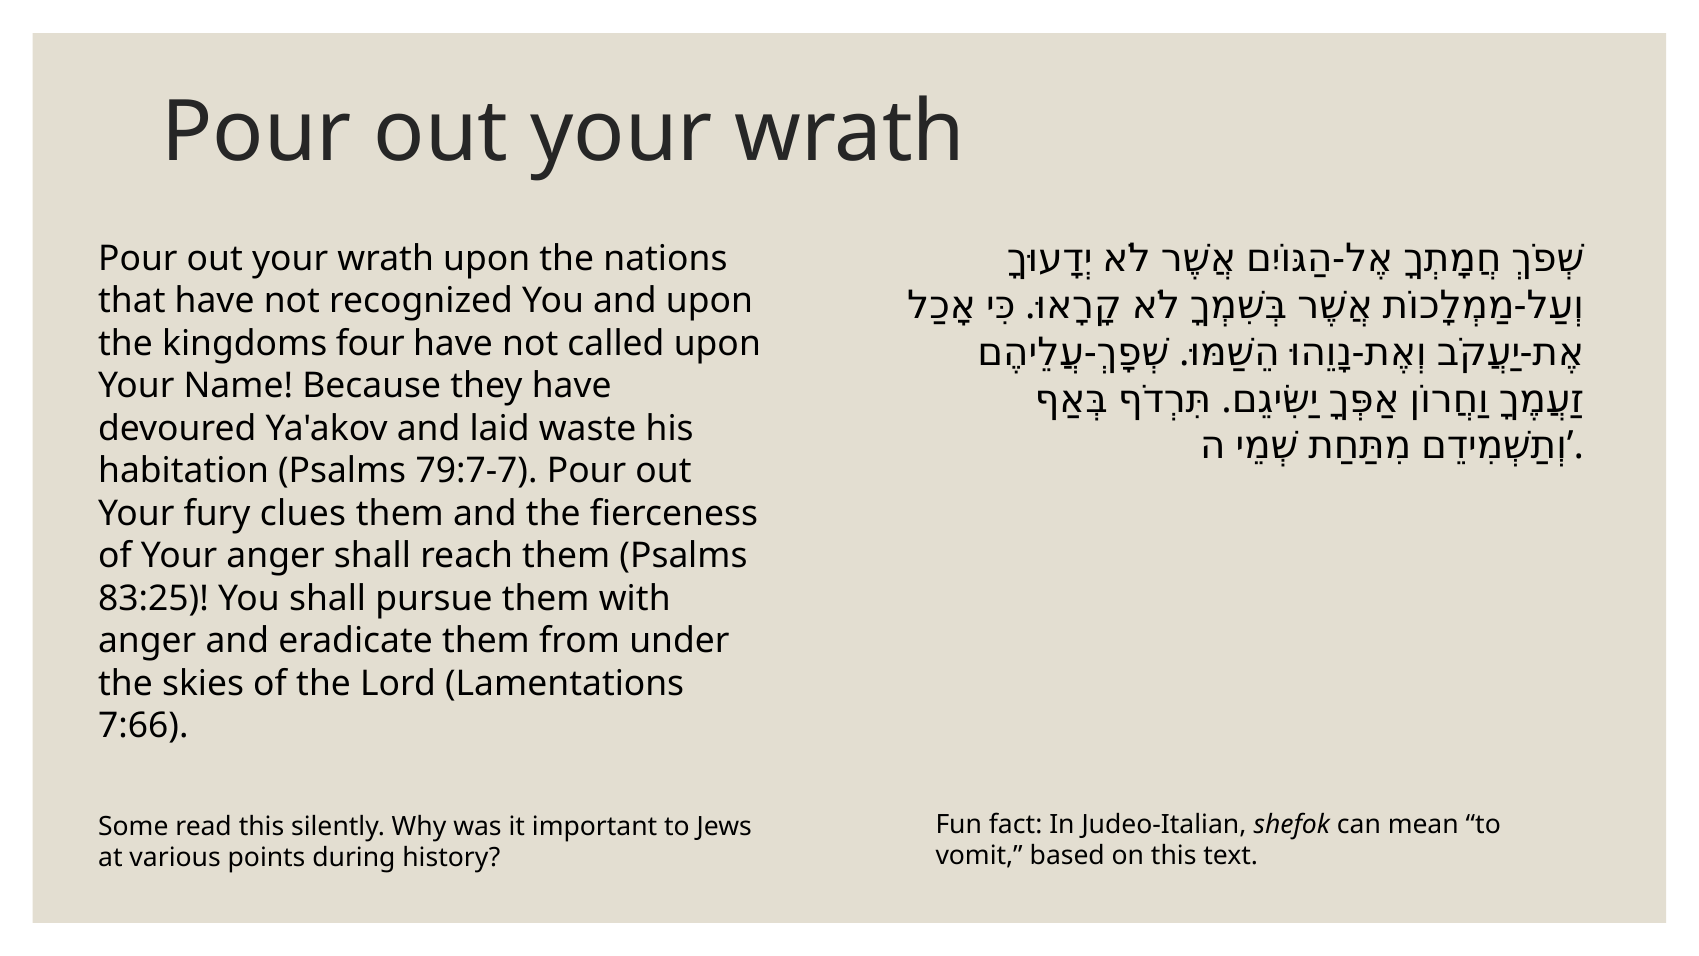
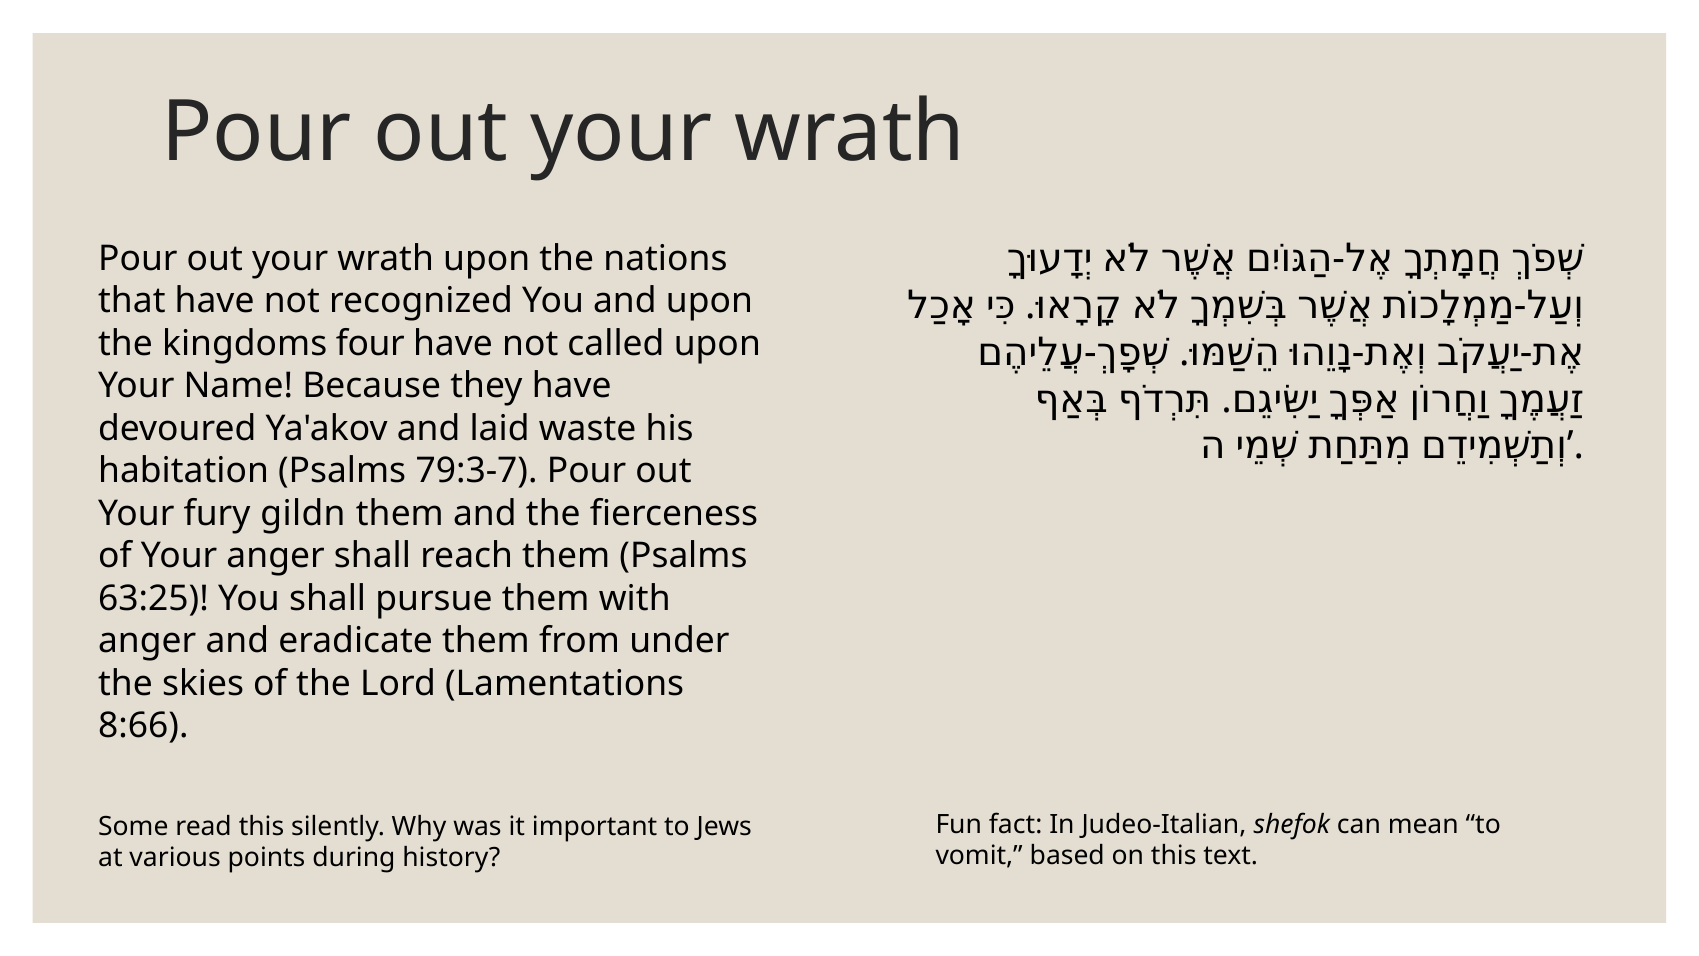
79:7-7: 79:7-7 -> 79:3-7
clues: clues -> gildn
83:25: 83:25 -> 63:25
7:66: 7:66 -> 8:66
